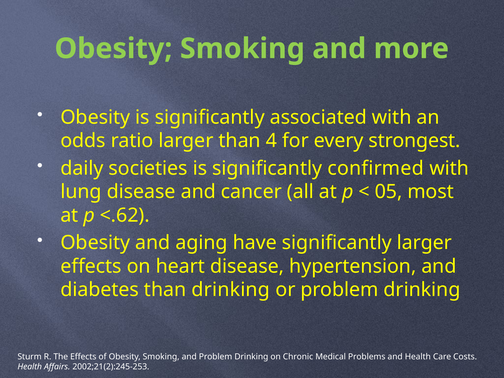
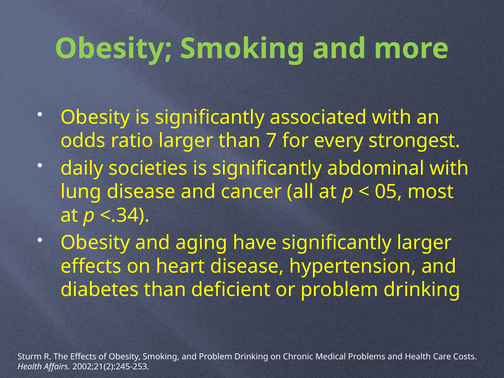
4: 4 -> 7
confirmed: confirmed -> abdominal
<.62: <.62 -> <.34
than drinking: drinking -> deficient
